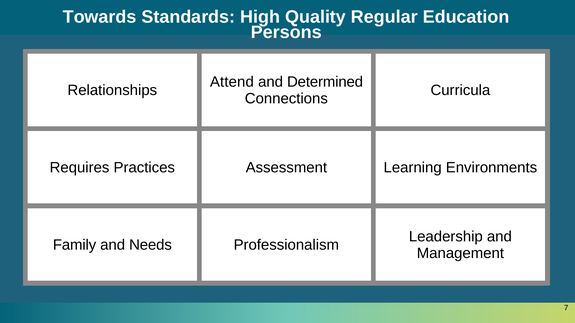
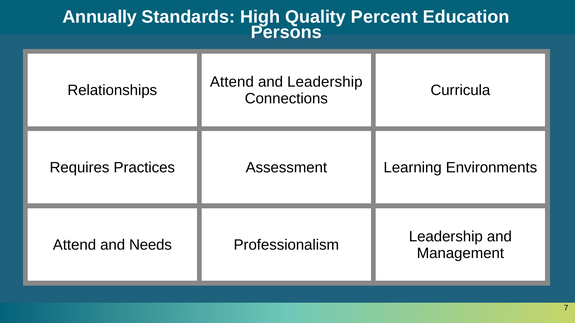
Towards: Towards -> Annually
Regular: Regular -> Percent
and Determined: Determined -> Leadership
Family at (75, 245): Family -> Attend
